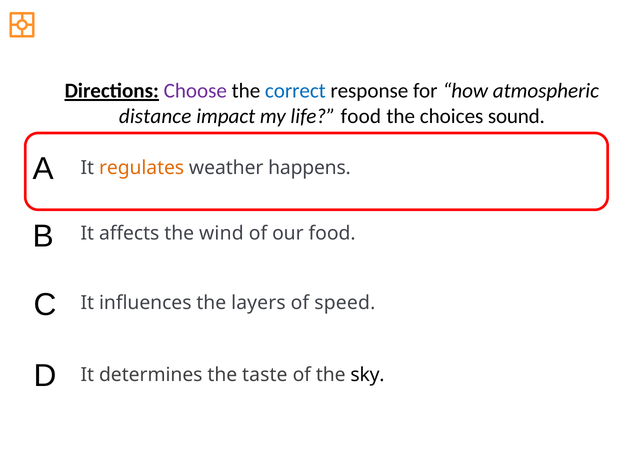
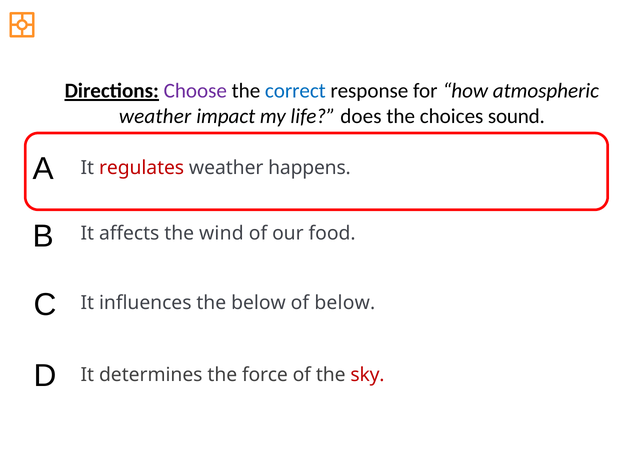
distance at (155, 116): distance -> weather
life food: food -> does
regulates colour: orange -> red
the layers: layers -> below
of speed: speed -> below
taste: taste -> force
sky colour: black -> red
